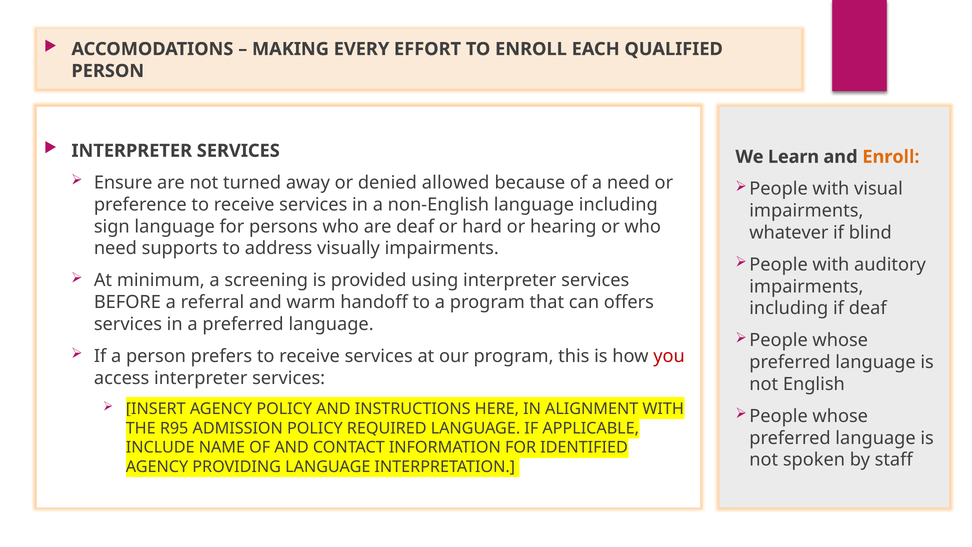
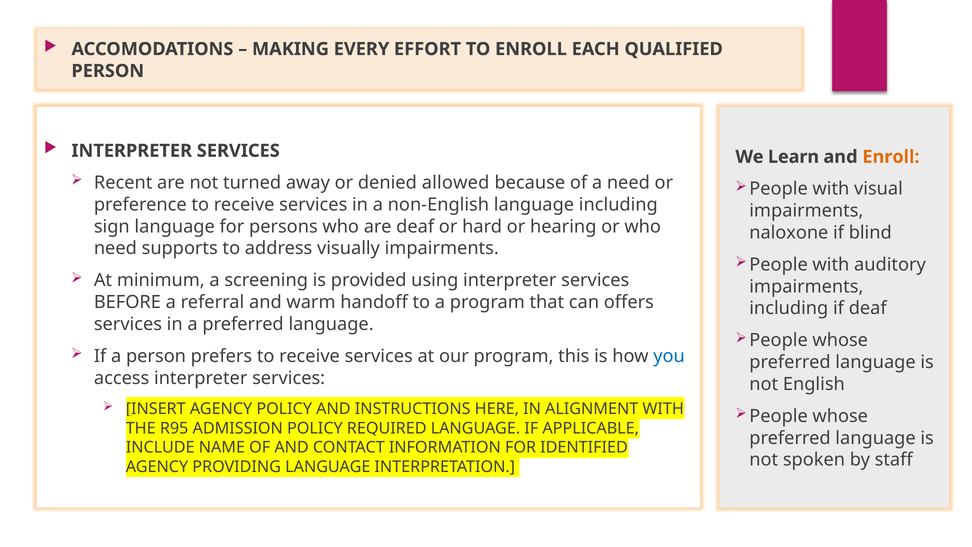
Ensure: Ensure -> Recent
whatever: whatever -> naloxone
you colour: red -> blue
